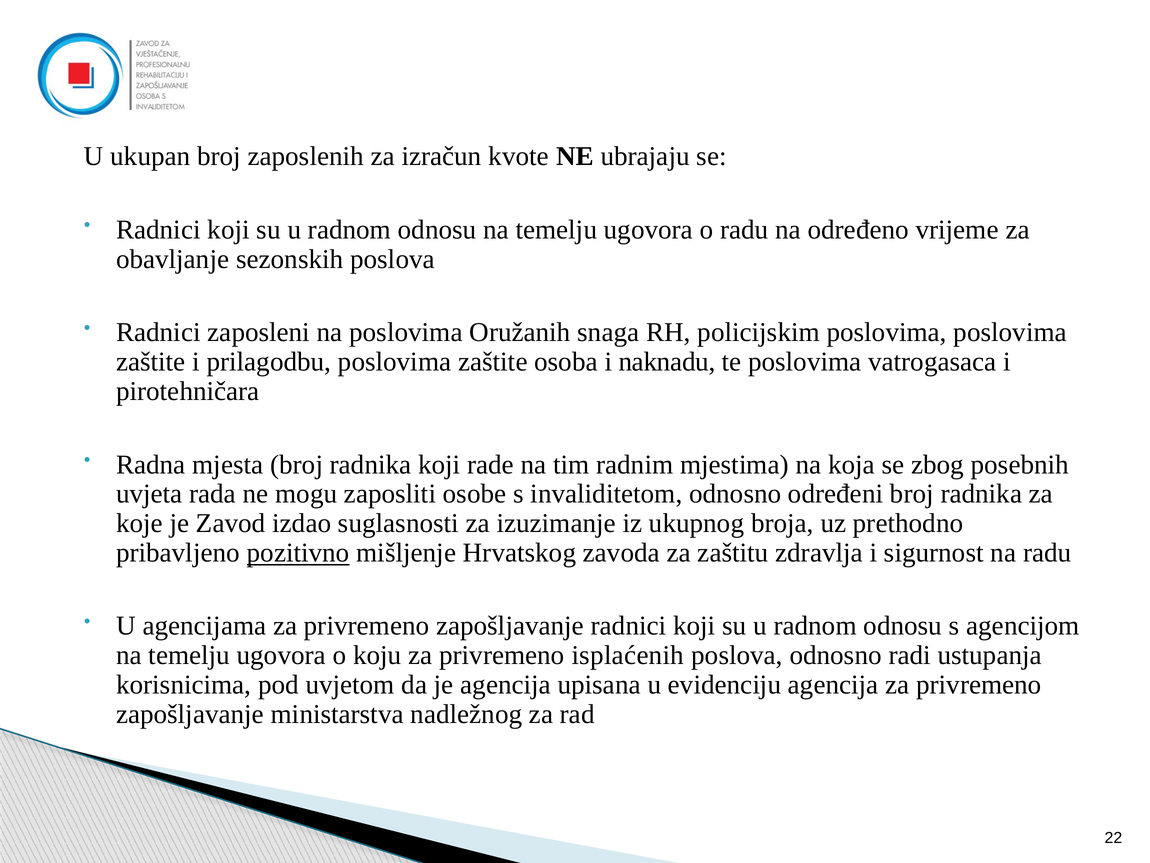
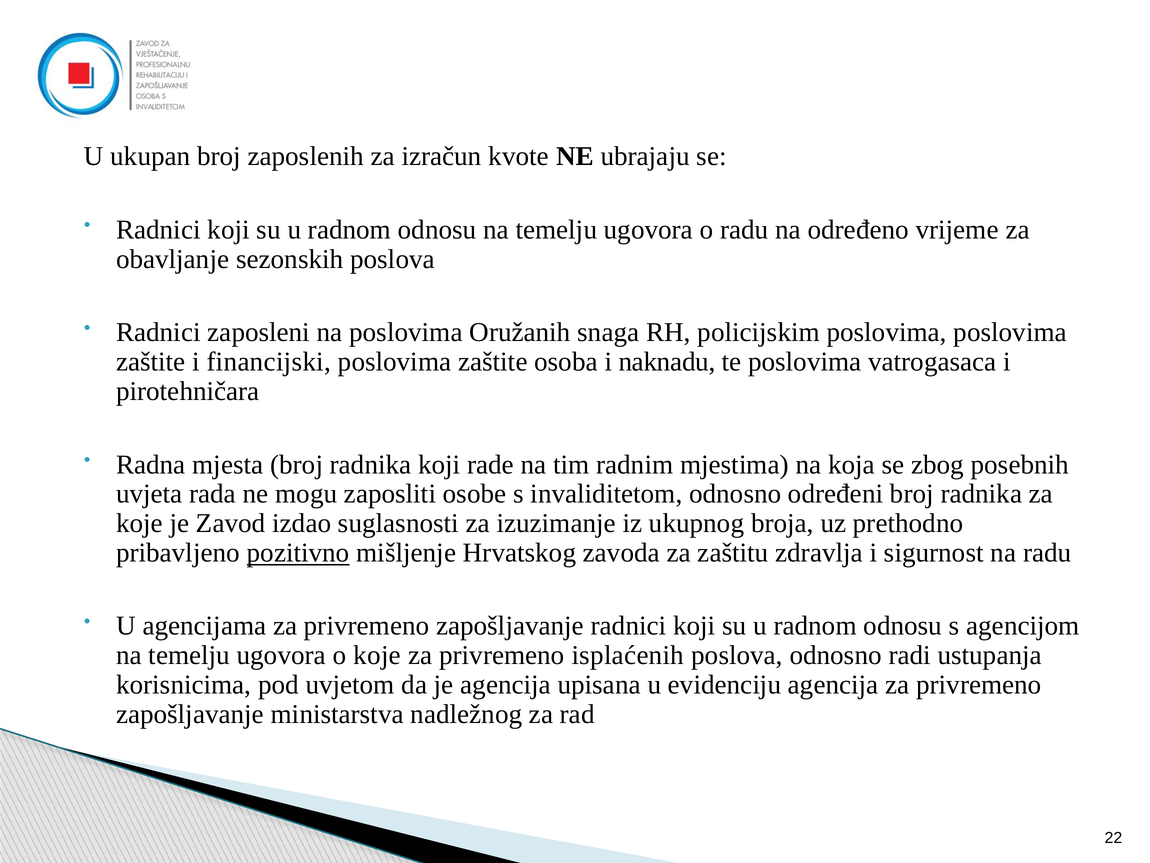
prilagodbu: prilagodbu -> financijski
o koju: koju -> koje
